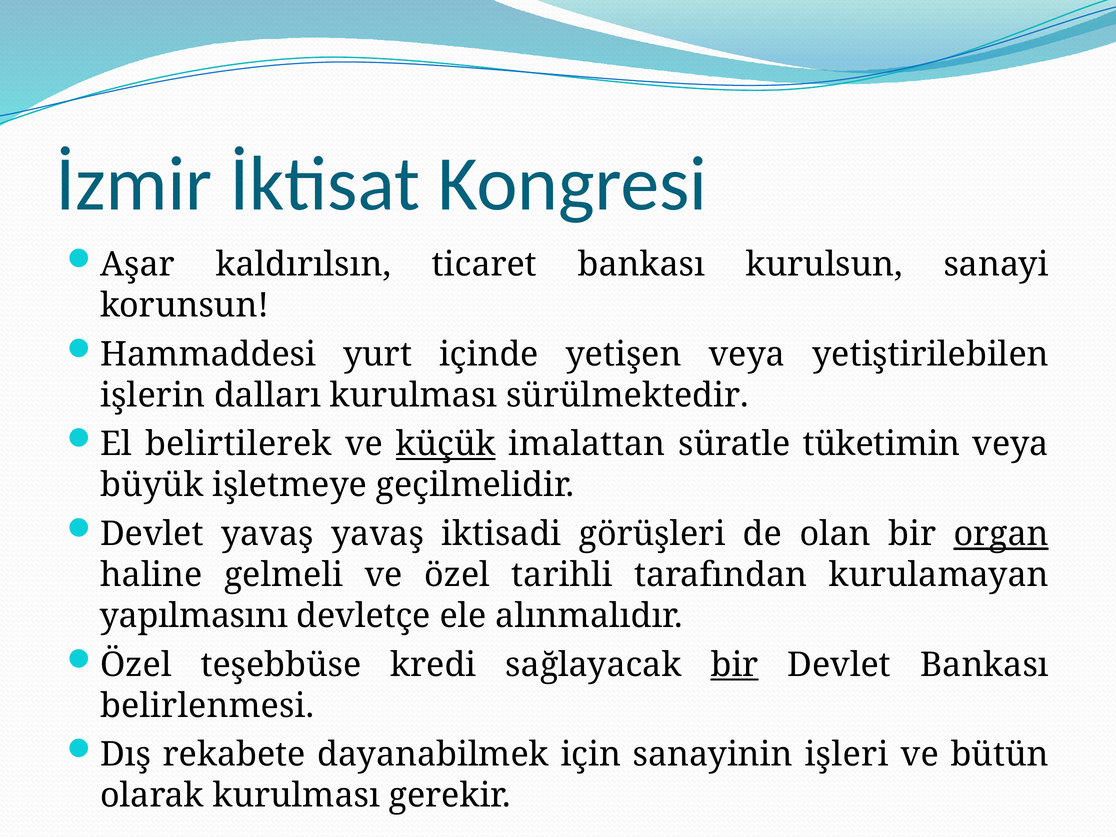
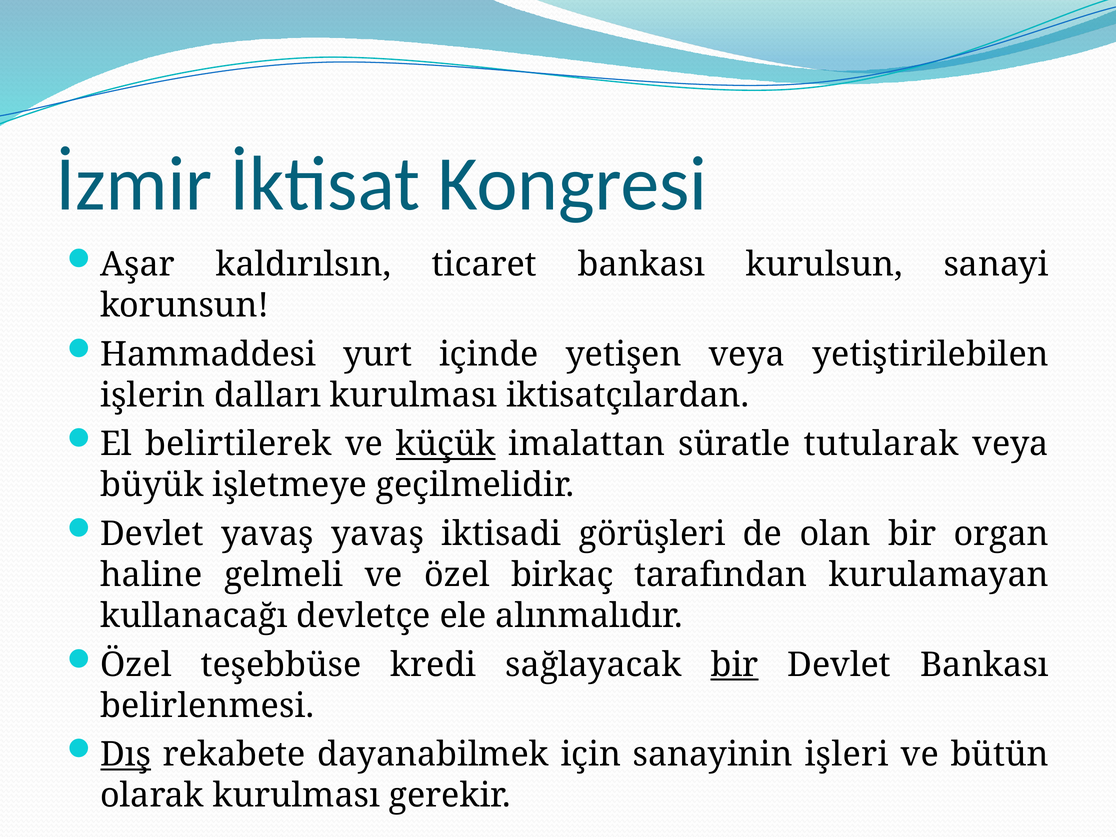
sürülmektedir: sürülmektedir -> iktisatçılardan
tüketimin: tüketimin -> tutularak
organ underline: present -> none
tarihli: tarihli -> birkaç
yapılmasını: yapılmasını -> kullanacağı
Dış underline: none -> present
